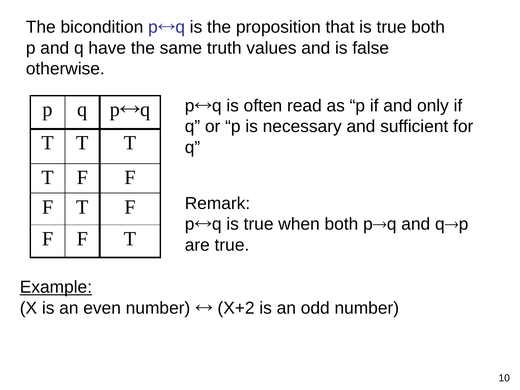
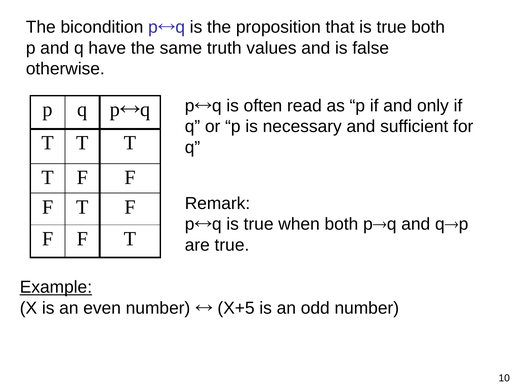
X+2: X+2 -> X+5
